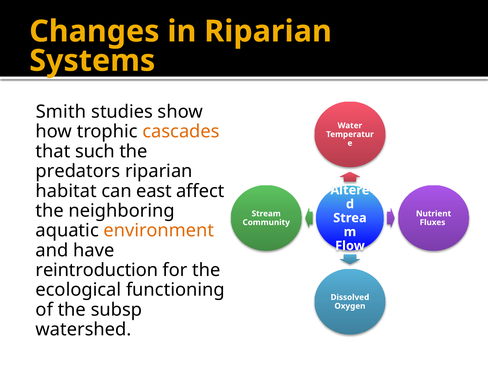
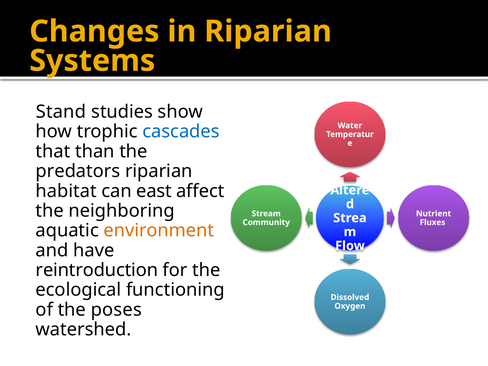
Smith: Smith -> Stand
cascades colour: orange -> blue
such: such -> than
subsp: subsp -> poses
